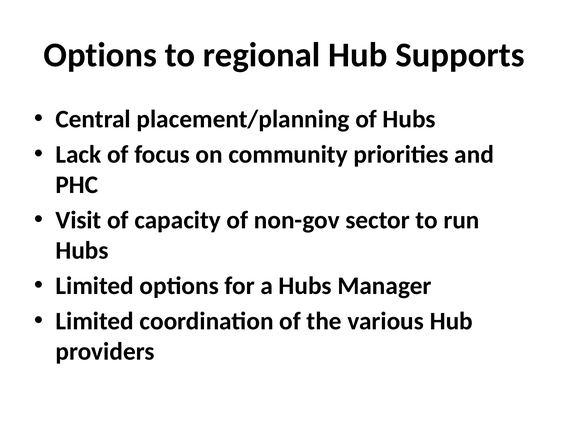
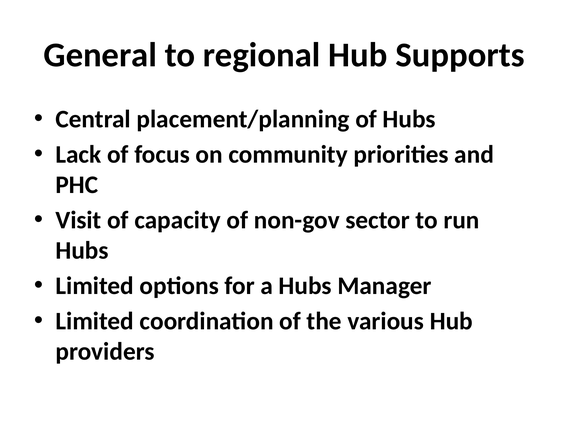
Options at (100, 55): Options -> General
